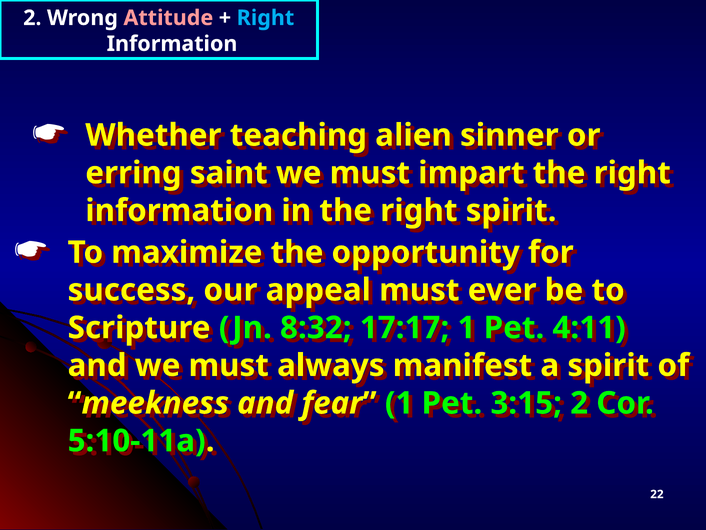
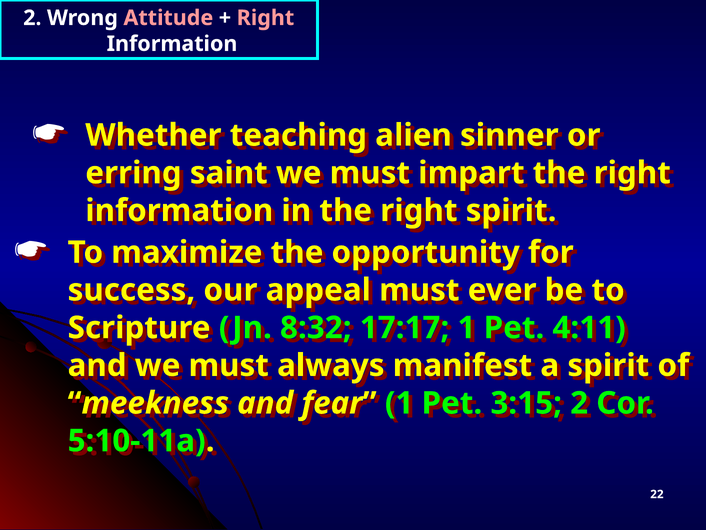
Right at (265, 18) colour: light blue -> pink
